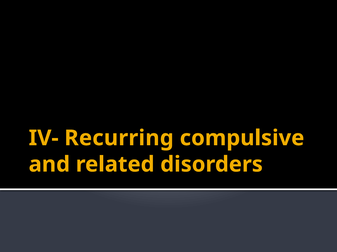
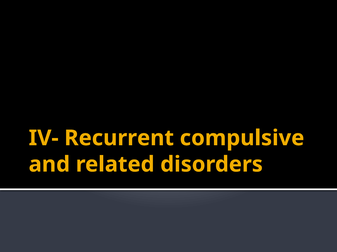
Recurring: Recurring -> Recurrent
